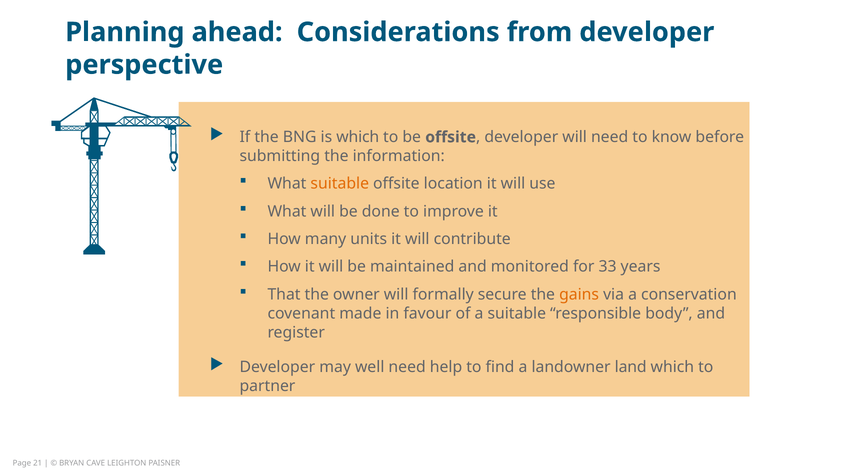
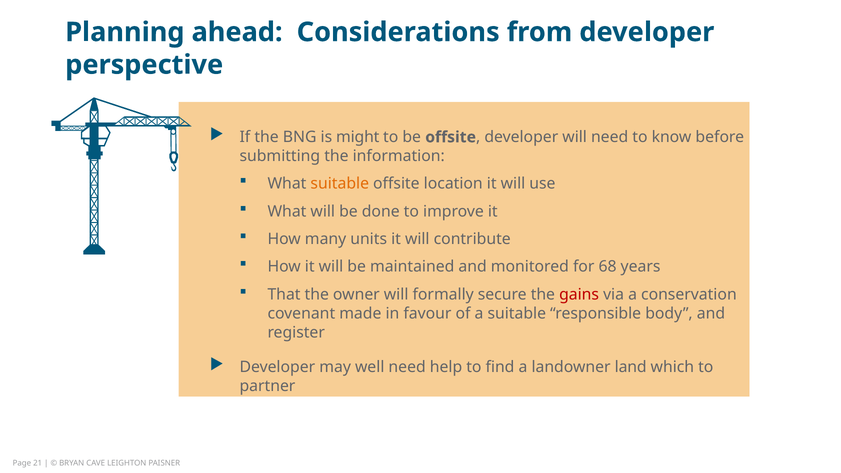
is which: which -> might
33: 33 -> 68
gains colour: orange -> red
